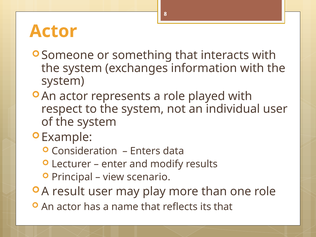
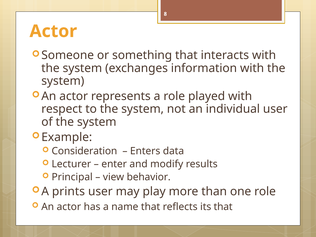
scenario: scenario -> behavior
result: result -> prints
